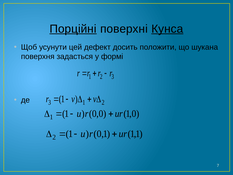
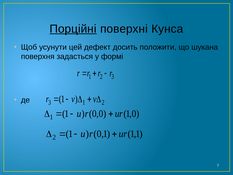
Кунса underline: present -> none
